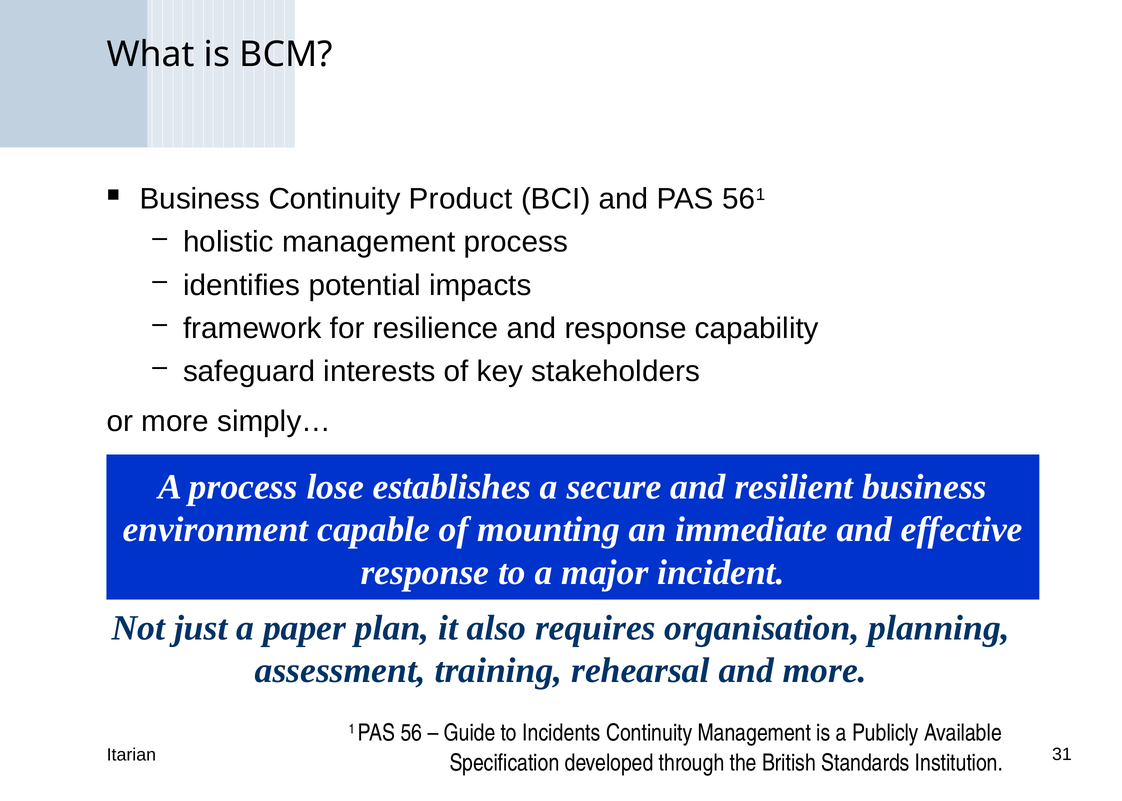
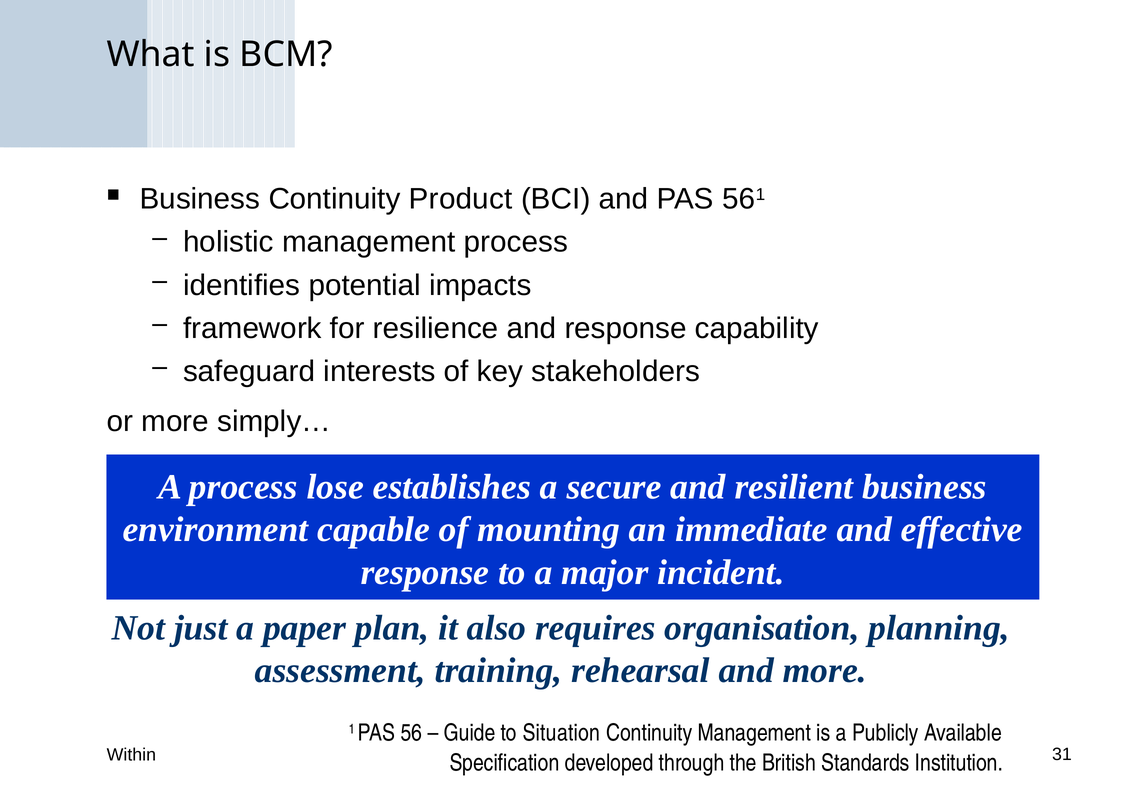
Incidents: Incidents -> Situation
Itarian: Itarian -> Within
